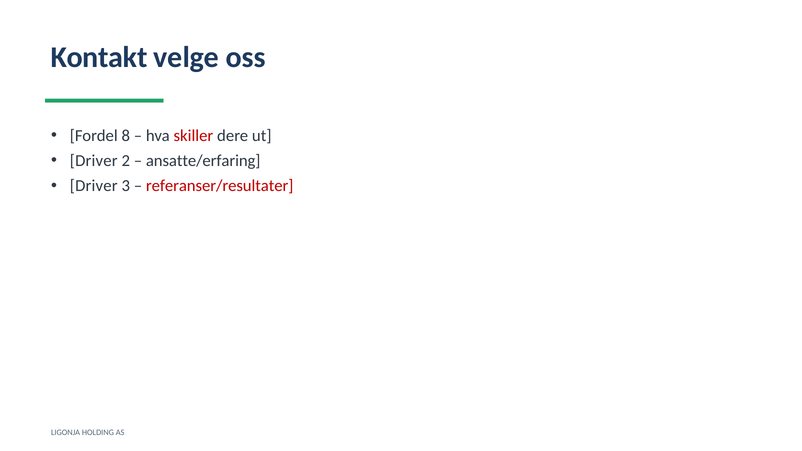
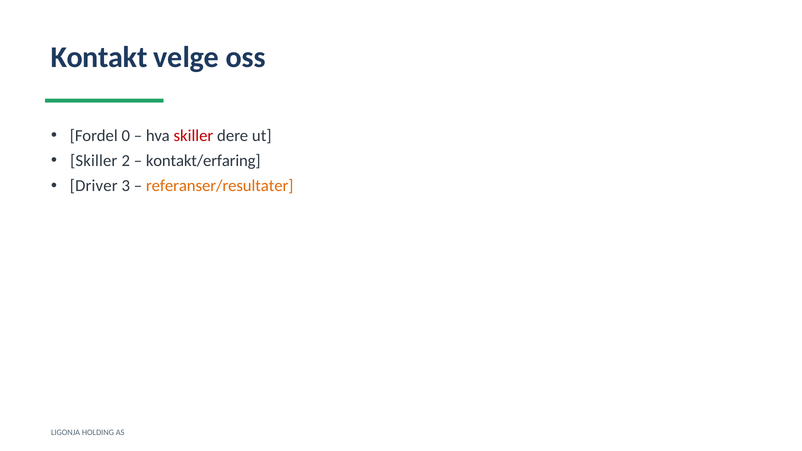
8: 8 -> 0
Driver at (94, 161): Driver -> Skiller
ansatte/erfaring: ansatte/erfaring -> kontakt/erfaring
referanser/resultater colour: red -> orange
